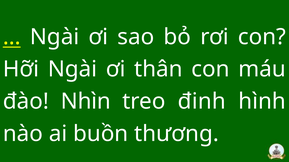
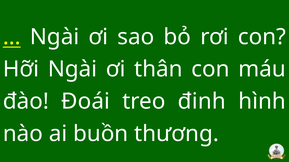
Nhìn: Nhìn -> Đoái
